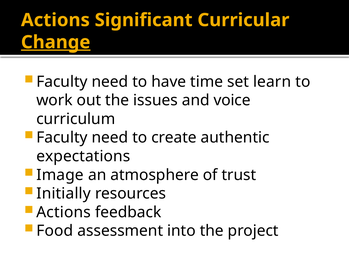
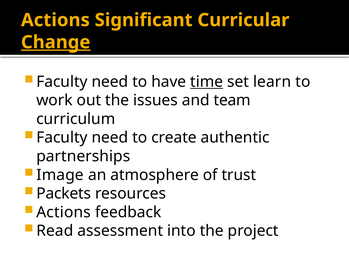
time underline: none -> present
voice: voice -> team
expectations: expectations -> partnerships
Initially: Initially -> Packets
Food: Food -> Read
